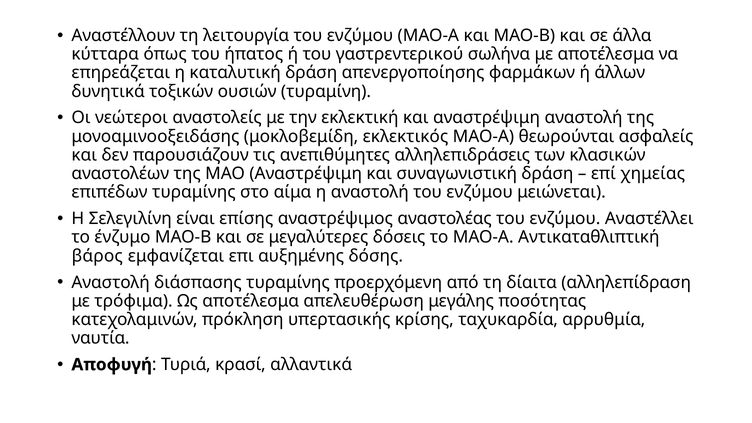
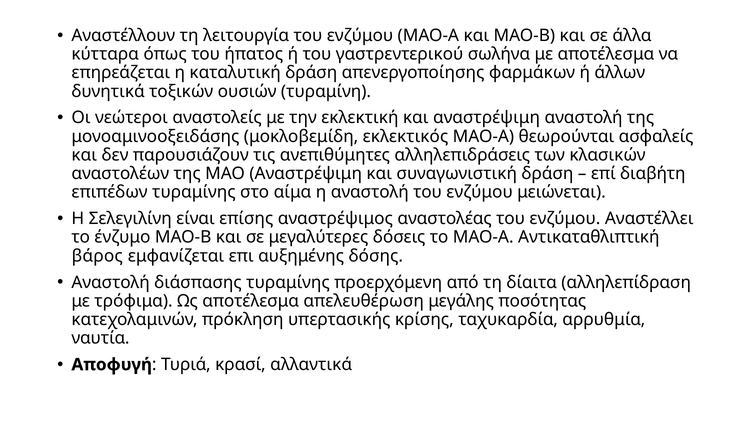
χημείας: χημείας -> διαβήτη
